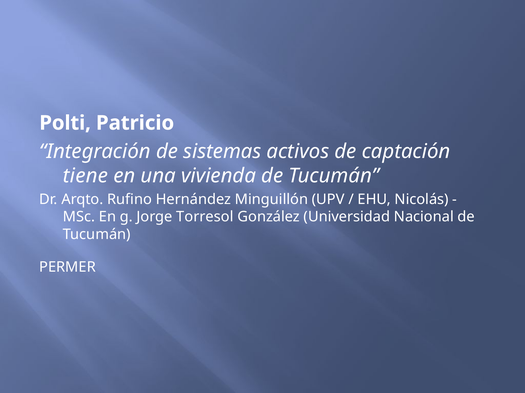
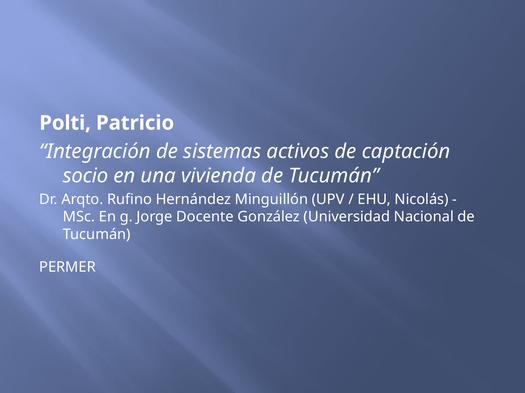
tiene: tiene -> socio
Torresol: Torresol -> Docente
